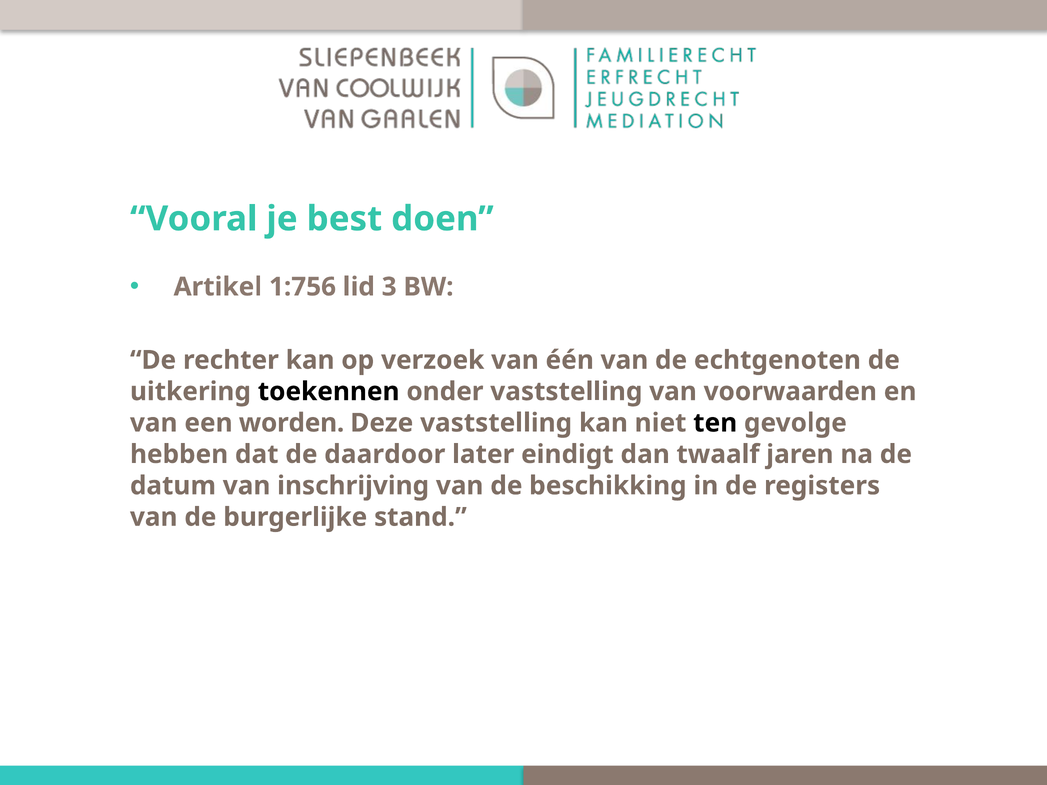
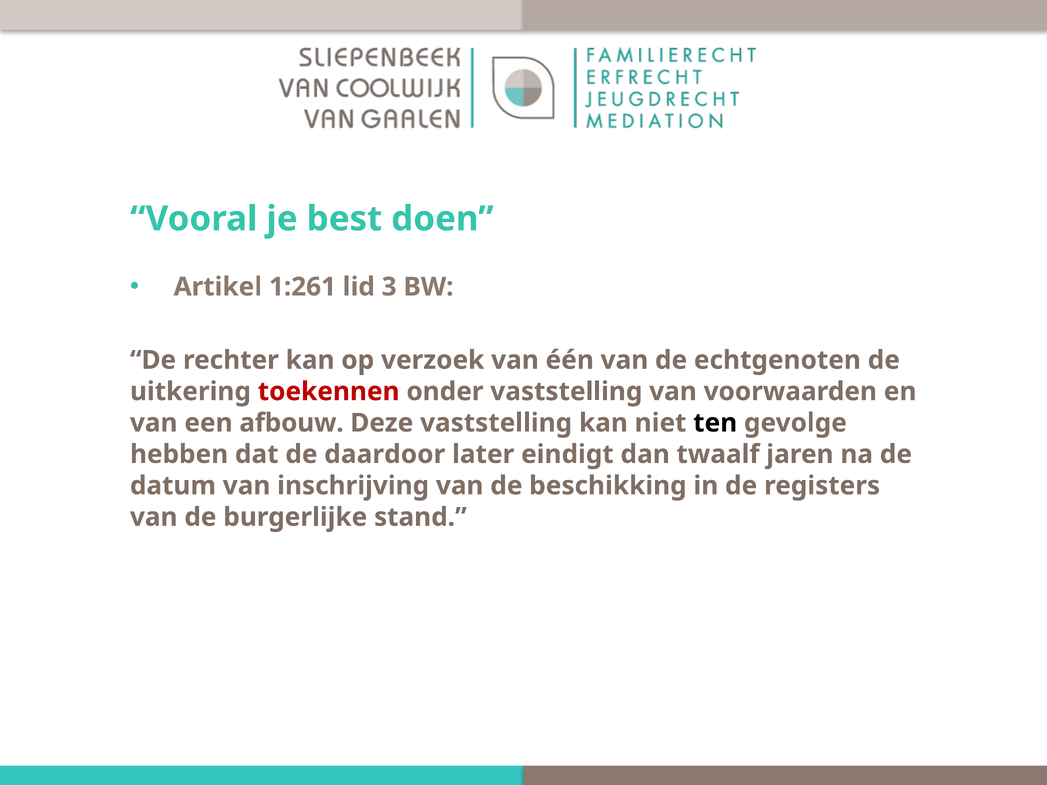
1:756: 1:756 -> 1:261
toekennen colour: black -> red
worden: worden -> afbouw
